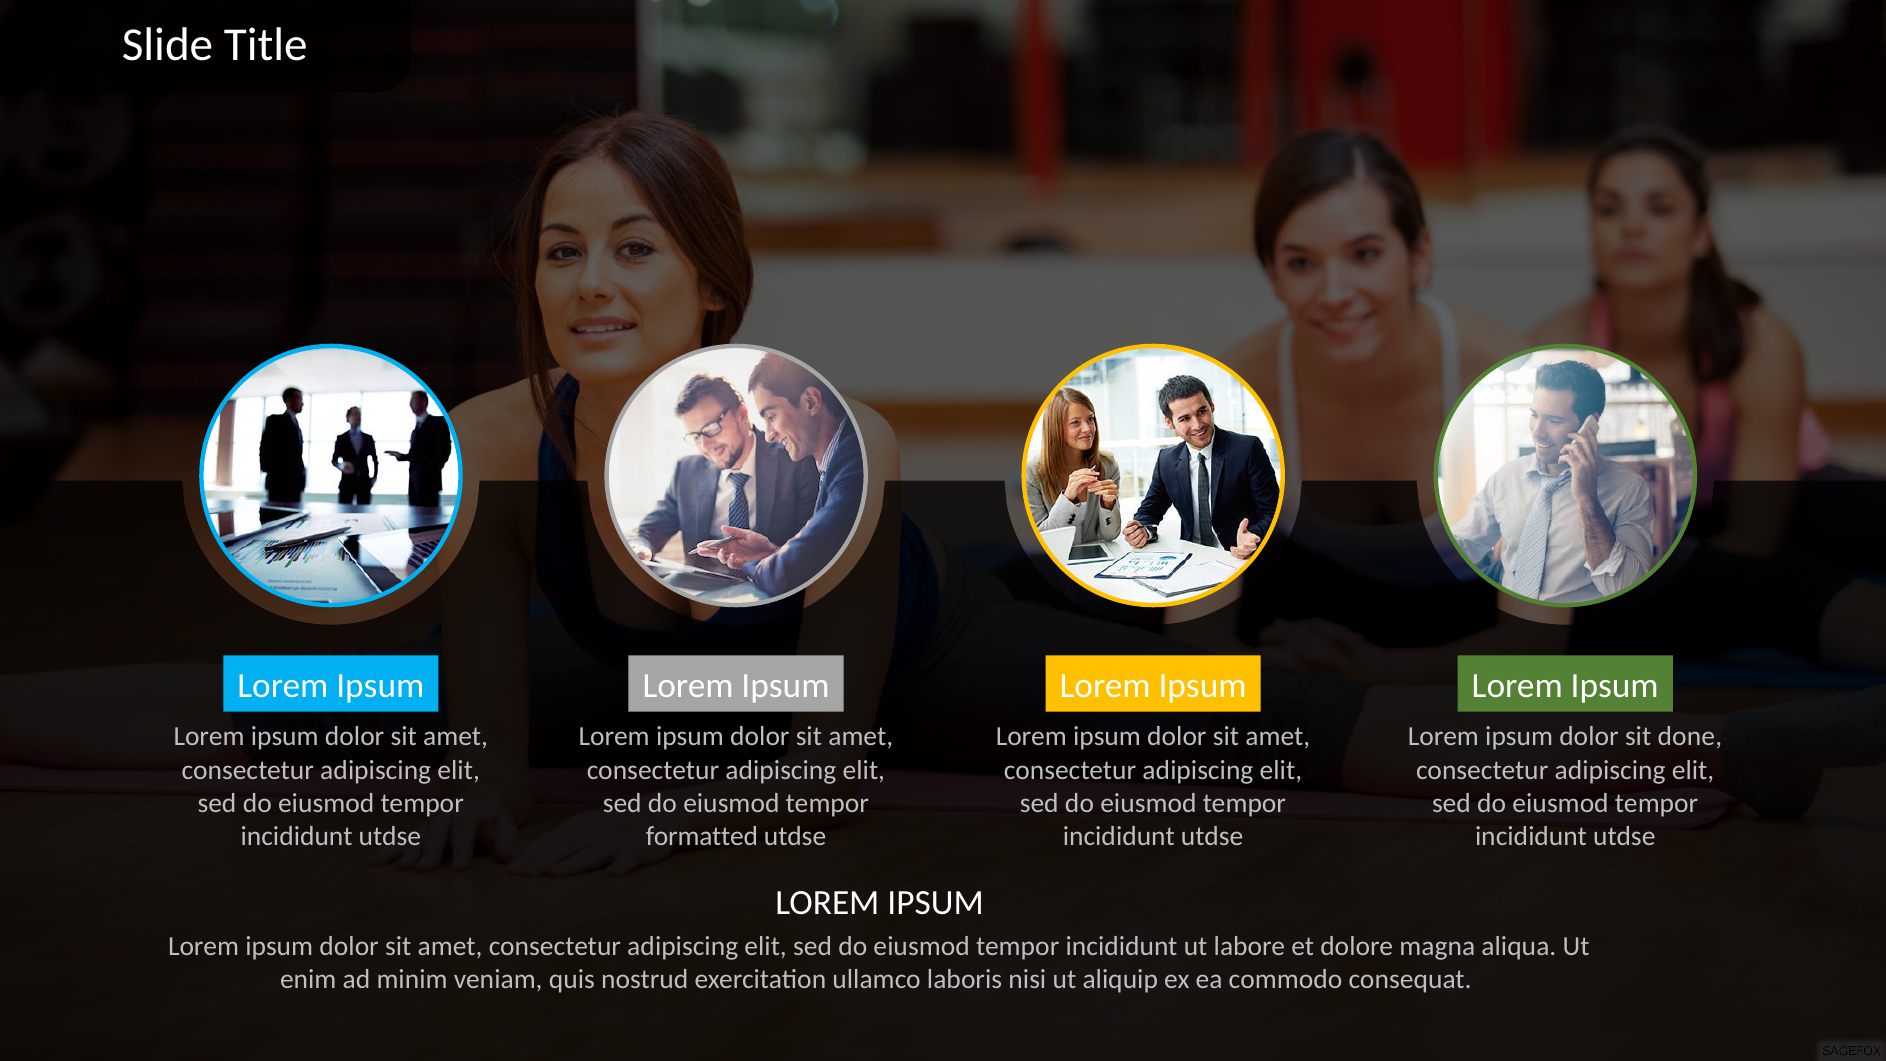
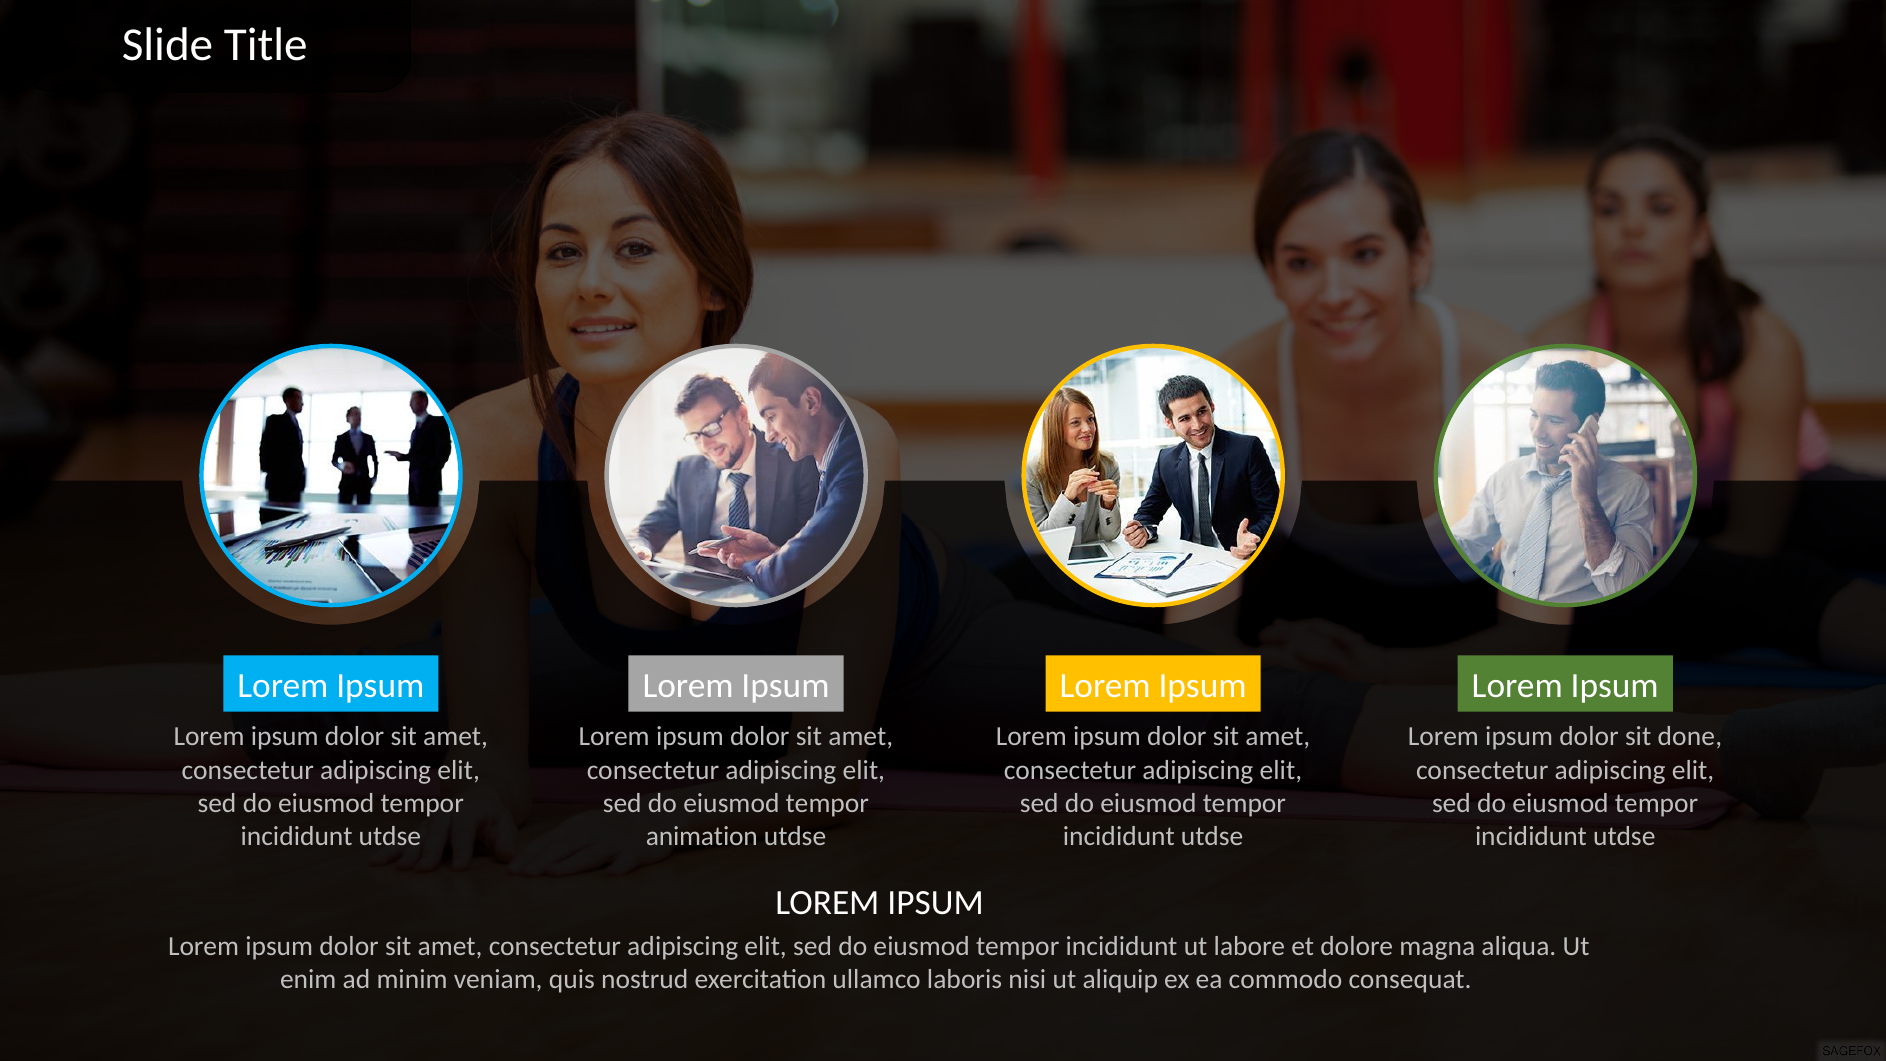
formatted: formatted -> animation
